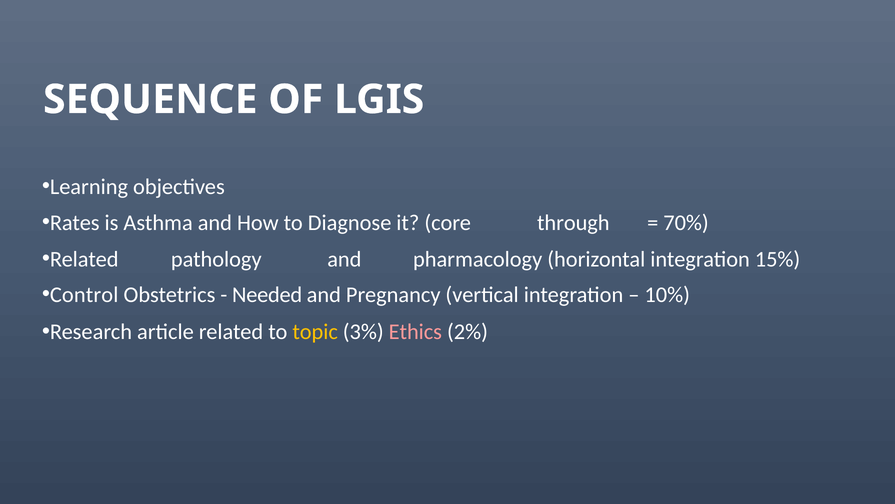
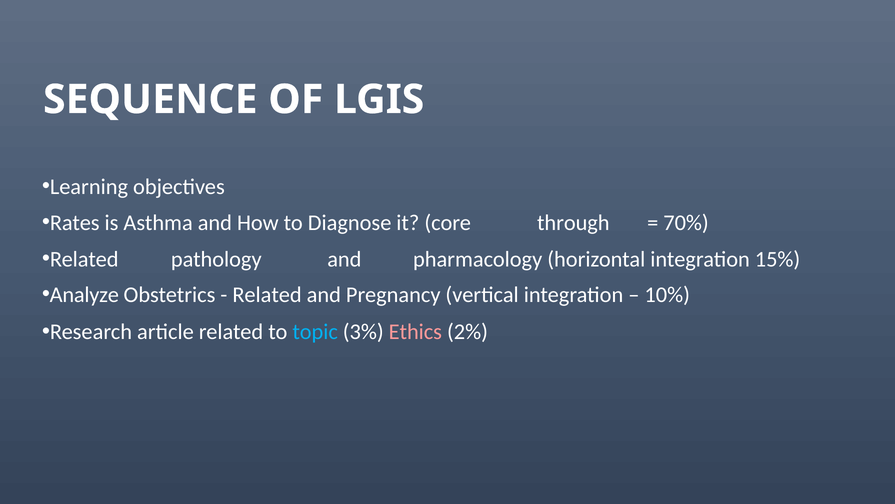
Control: Control -> Analyze
Needed at (267, 294): Needed -> Related
topic colour: yellow -> light blue
